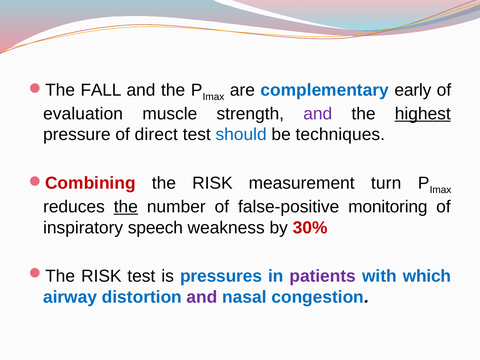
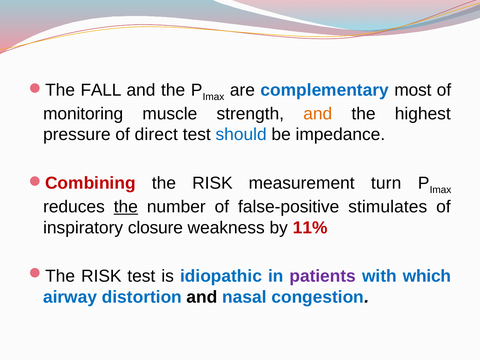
early: early -> most
evaluation: evaluation -> monitoring
and at (318, 114) colour: purple -> orange
highest underline: present -> none
techniques: techniques -> impedance
monitoring: monitoring -> stimulates
speech: speech -> closure
30%: 30% -> 11%
pressures: pressures -> idiopathic
and at (202, 297) colour: purple -> black
